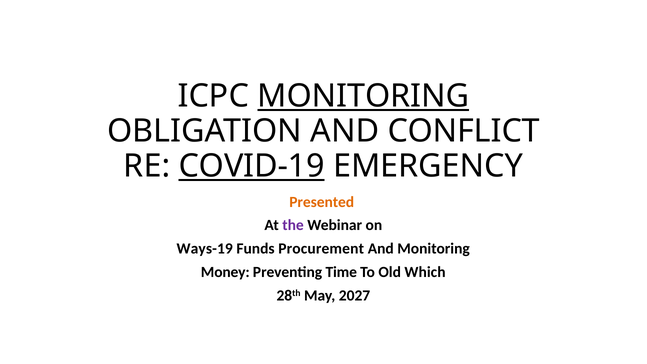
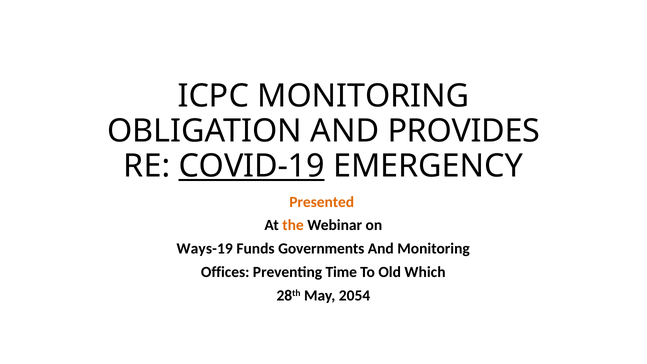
MONITORING at (363, 96) underline: present -> none
CONFLICT: CONFLICT -> PROVIDES
the colour: purple -> orange
Procurement: Procurement -> Governments
Money: Money -> Offices
2027: 2027 -> 2054
